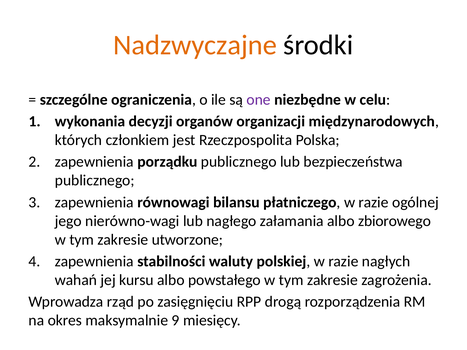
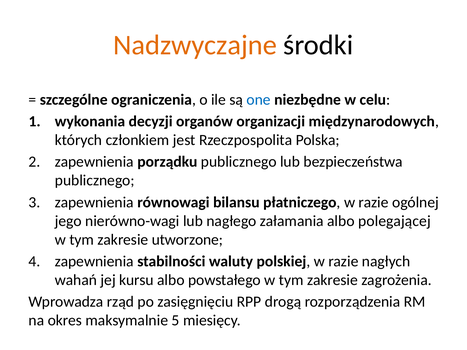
one colour: purple -> blue
zbiorowego: zbiorowego -> polegającej
9: 9 -> 5
